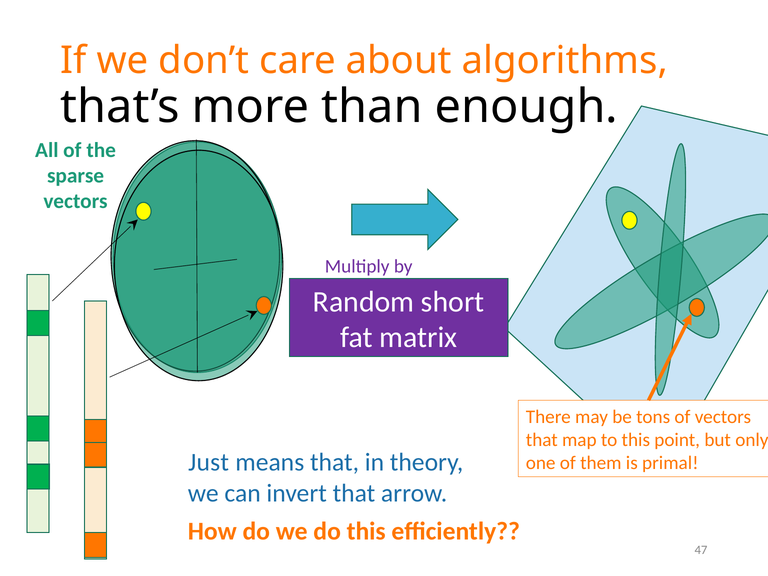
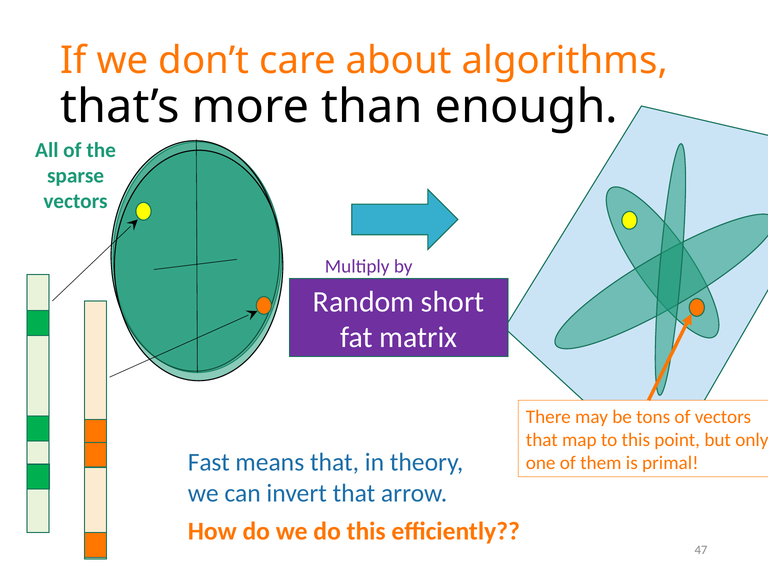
Just: Just -> Fast
